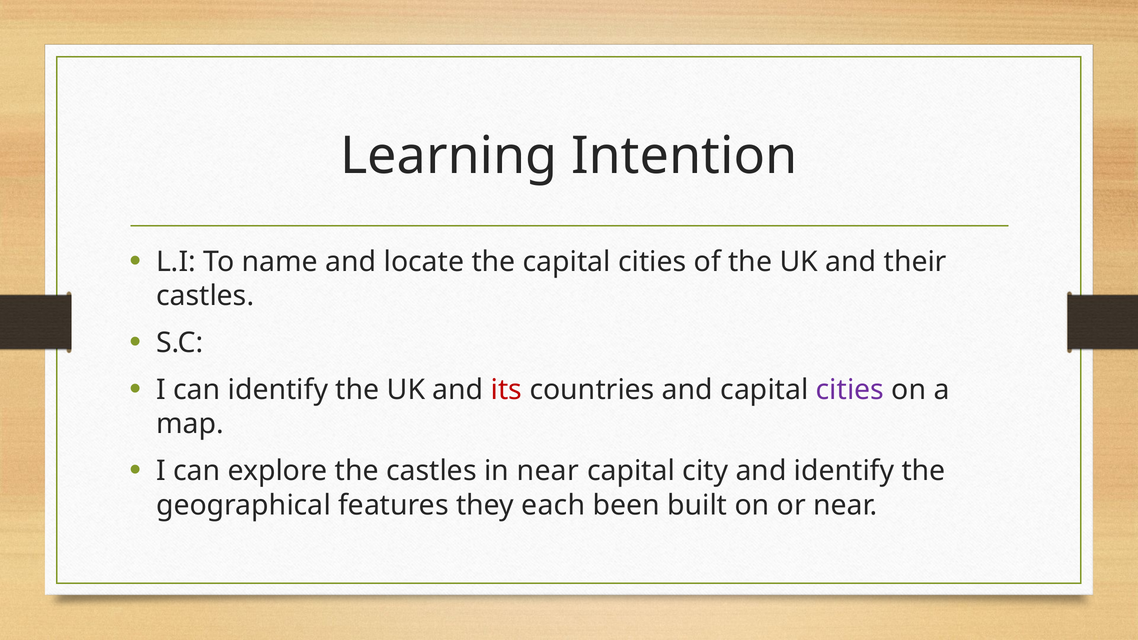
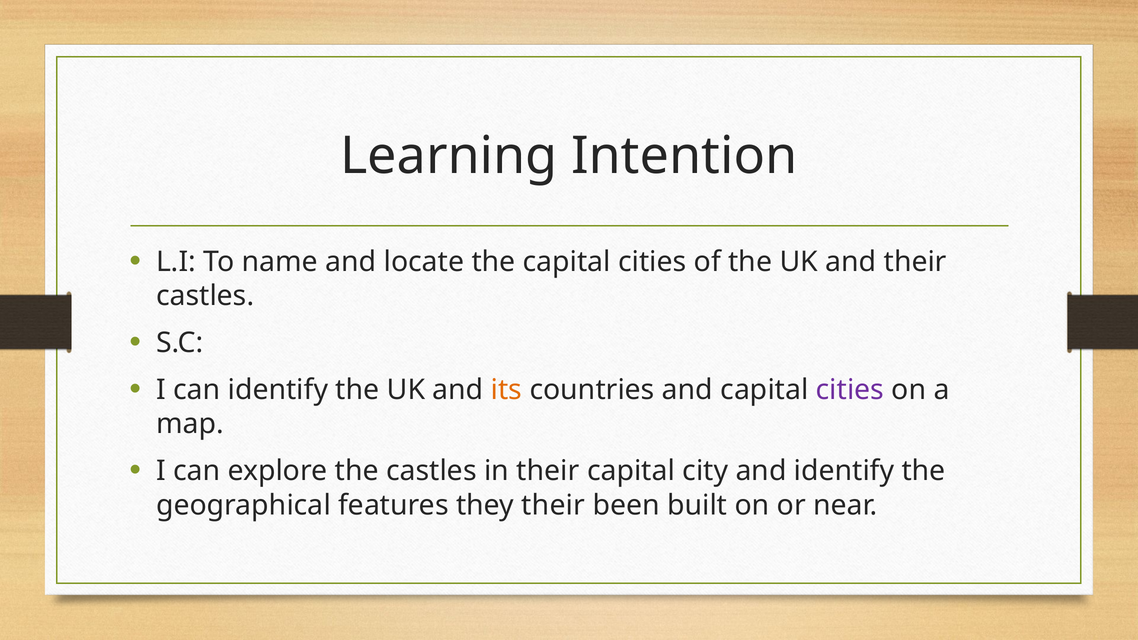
its colour: red -> orange
in near: near -> their
they each: each -> their
